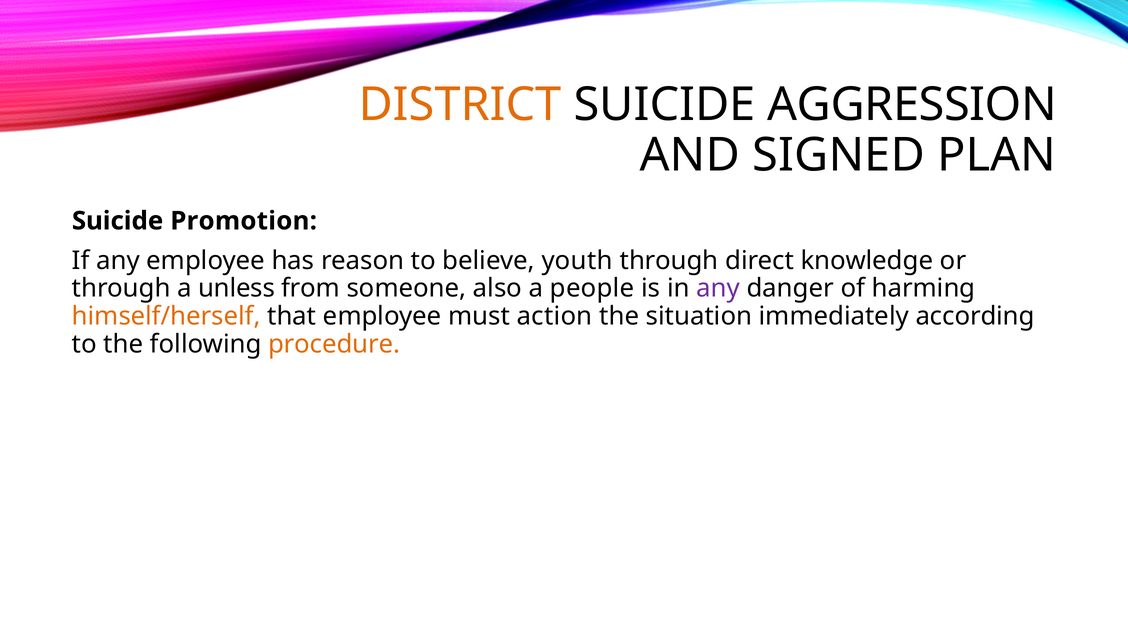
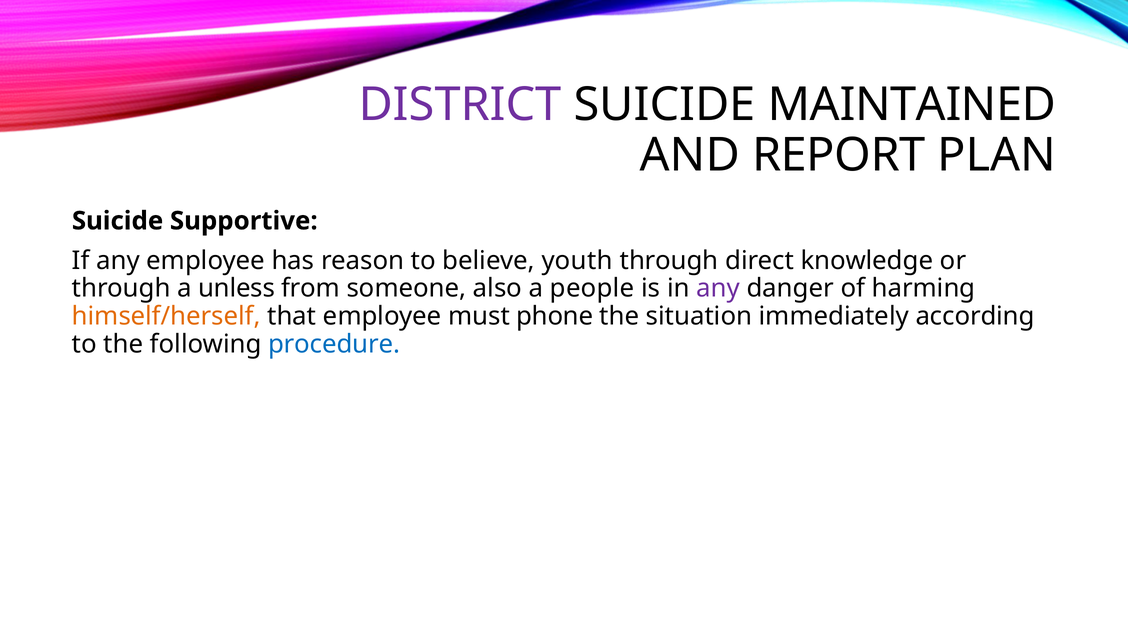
DISTRICT colour: orange -> purple
AGGRESSION: AGGRESSION -> MAINTAINED
SIGNED: SIGNED -> REPORT
Promotion: Promotion -> Supportive
action: action -> phone
procedure colour: orange -> blue
